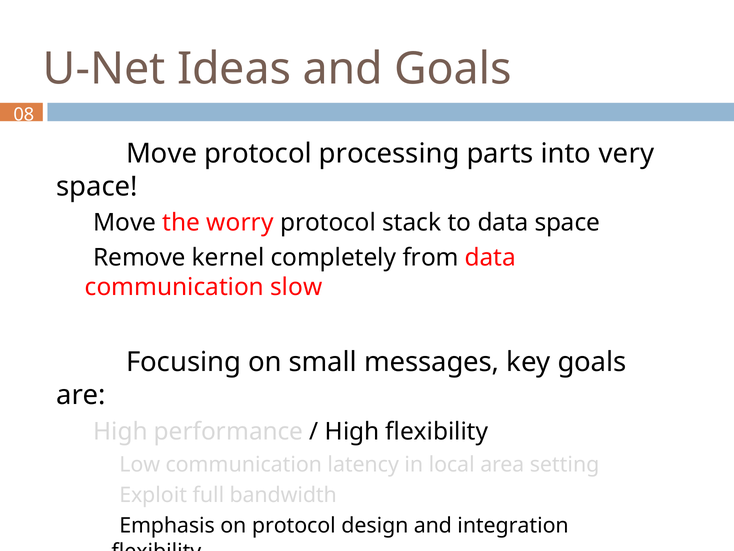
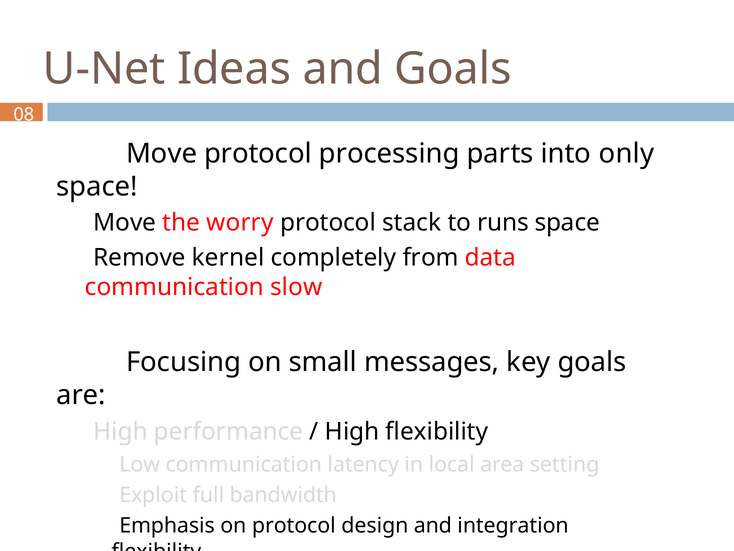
very: very -> only
to data: data -> runs
